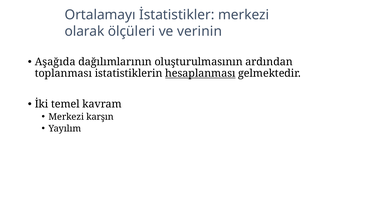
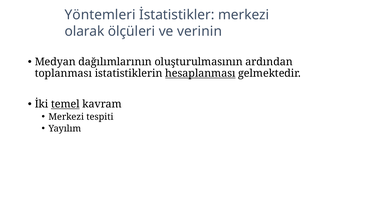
Ortalamayı: Ortalamayı -> Yöntemleri
Aşağıda: Aşağıda -> Medyan
temel underline: none -> present
karşın: karşın -> tespiti
